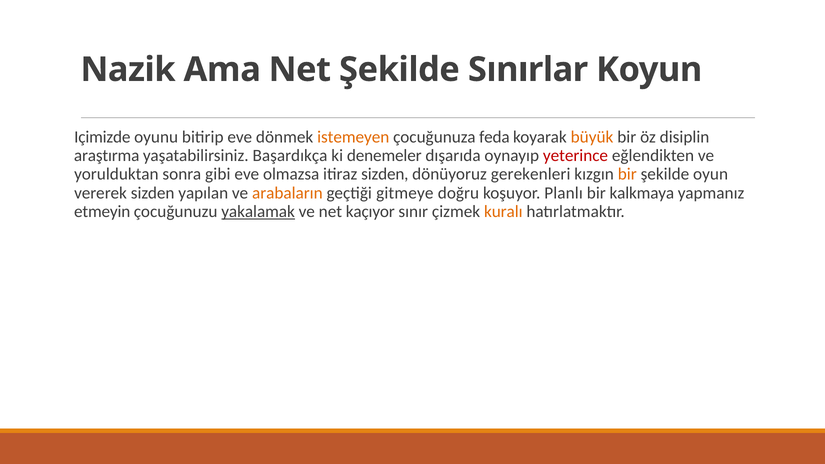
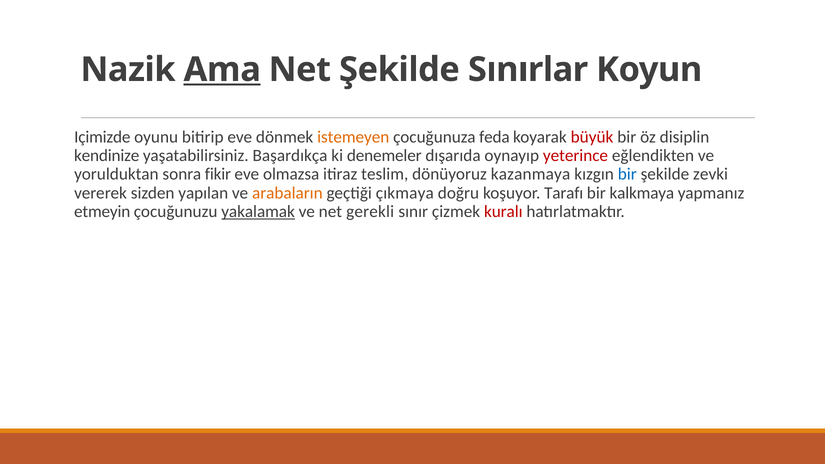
Ama underline: none -> present
büyük colour: orange -> red
araştırma: araştırma -> kendinize
gibi: gibi -> fikir
itiraz sizden: sizden -> teslim
gerekenleri: gerekenleri -> kazanmaya
bir at (627, 174) colour: orange -> blue
oyun: oyun -> zevki
gitmeye: gitmeye -> çıkmaya
Planlı: Planlı -> Tarafı
kaçıyor: kaçıyor -> gerekli
kuralı colour: orange -> red
